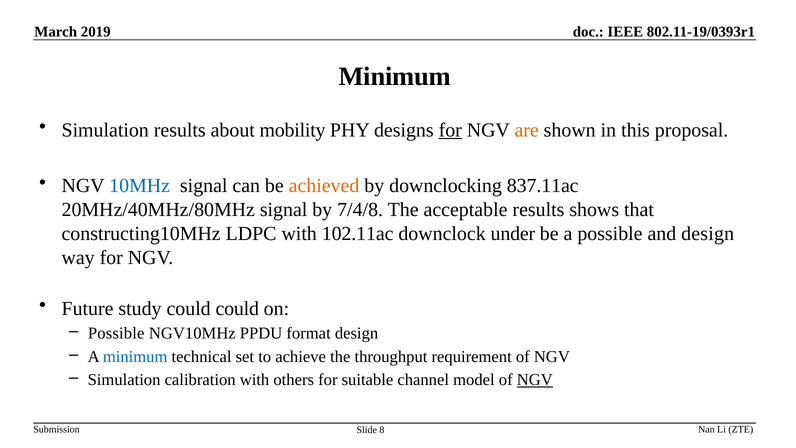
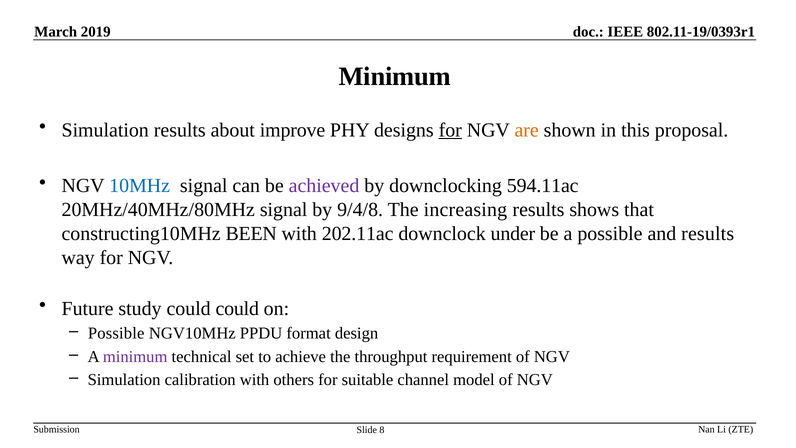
mobility: mobility -> improve
achieved colour: orange -> purple
837.11ac: 837.11ac -> 594.11ac
7/4/8: 7/4/8 -> 9/4/8
acceptable: acceptable -> increasing
LDPC: LDPC -> BEEN
102.11ac: 102.11ac -> 202.11ac
and design: design -> results
minimum at (135, 357) colour: blue -> purple
NGV at (535, 380) underline: present -> none
